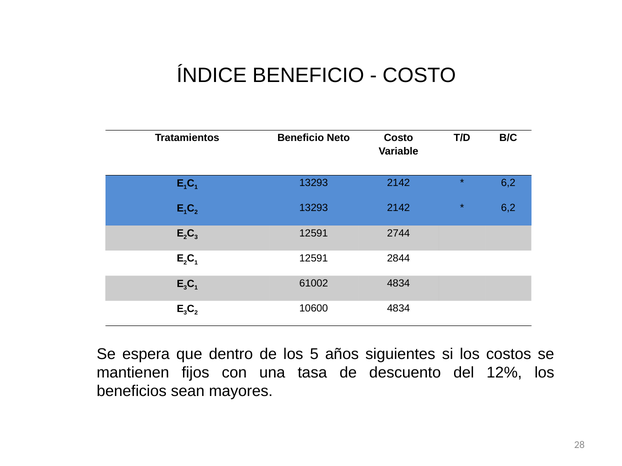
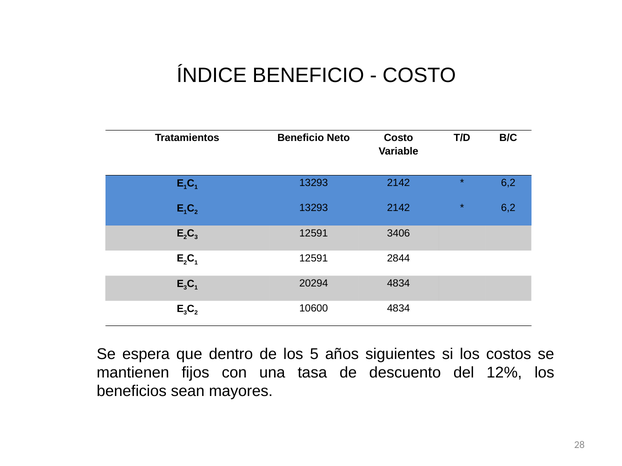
2744: 2744 -> 3406
61002: 61002 -> 20294
